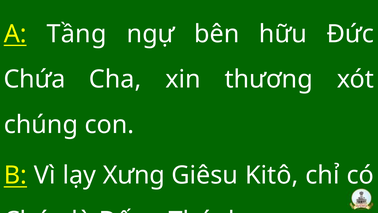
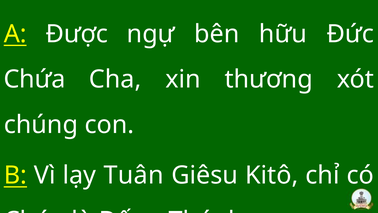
Tầng: Tầng -> Được
Xưng: Xưng -> Tuân
